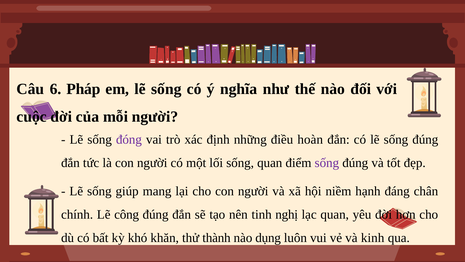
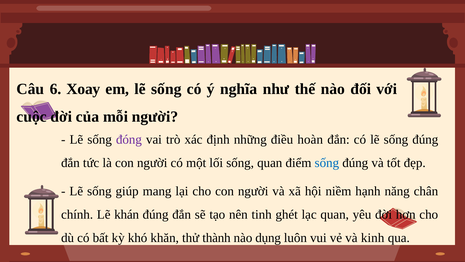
Pháp: Pháp -> Xoay
sống at (327, 162) colour: purple -> blue
đáng: đáng -> năng
công: công -> khán
nghị: nghị -> ghét
